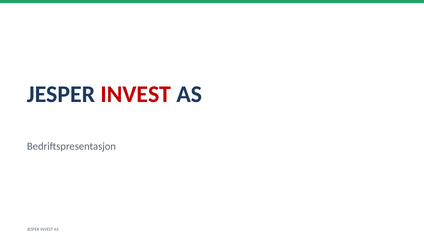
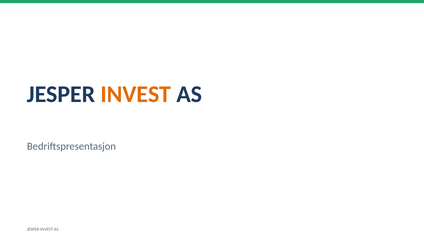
INVEST at (136, 94) colour: red -> orange
